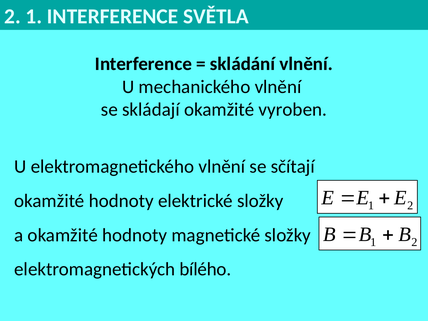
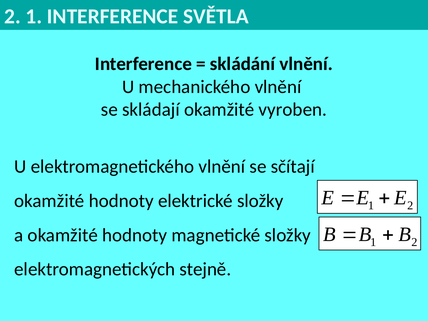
bílého: bílého -> stejně
